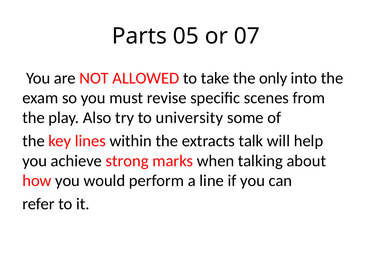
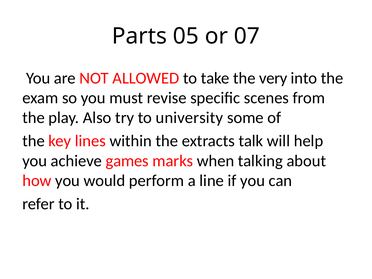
only: only -> very
strong: strong -> games
